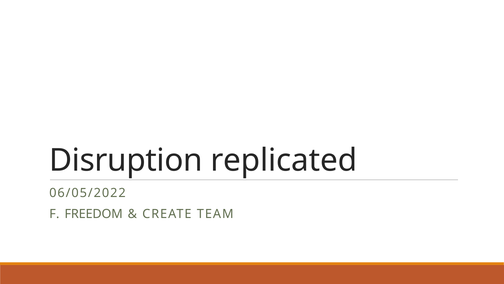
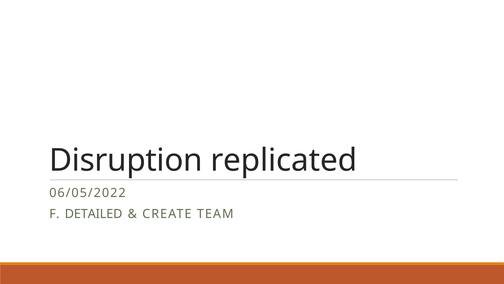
FREEDOM: FREEDOM -> DETAILED
